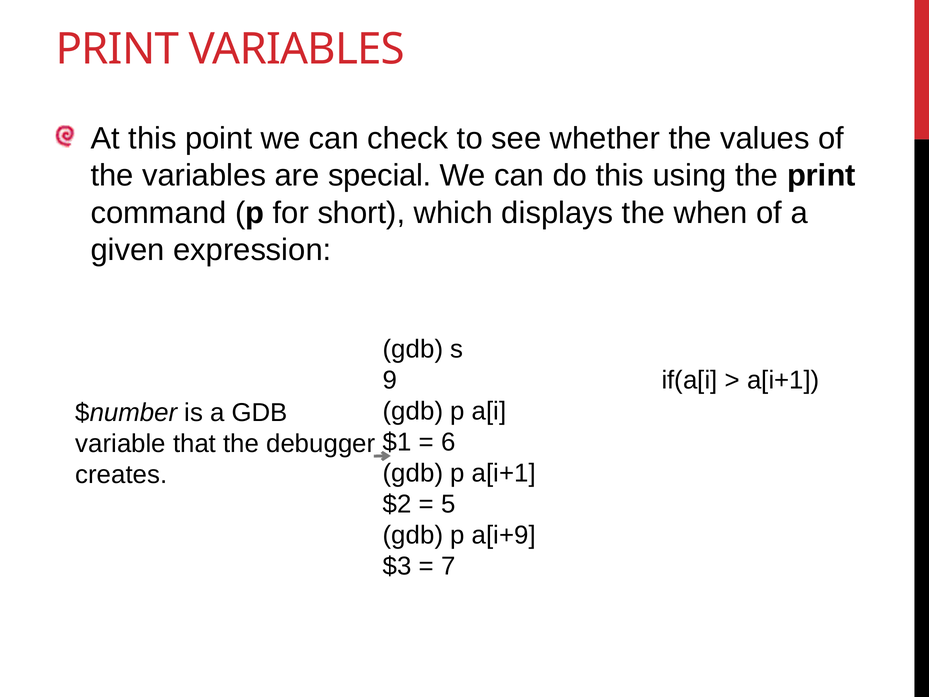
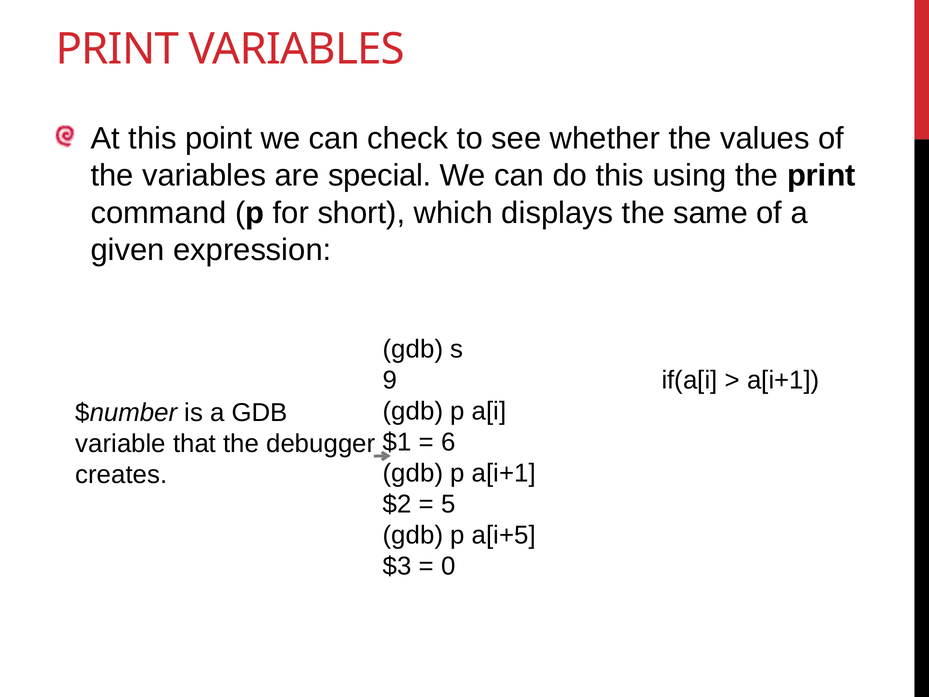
when: when -> same
a[i+9: a[i+9 -> a[i+5
7: 7 -> 0
